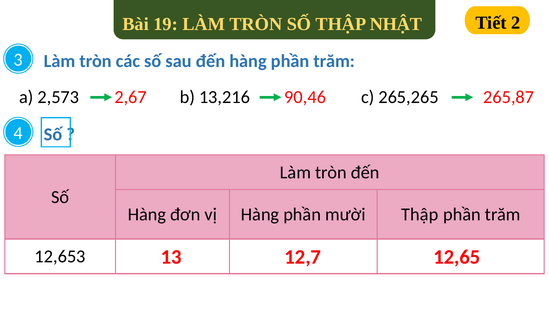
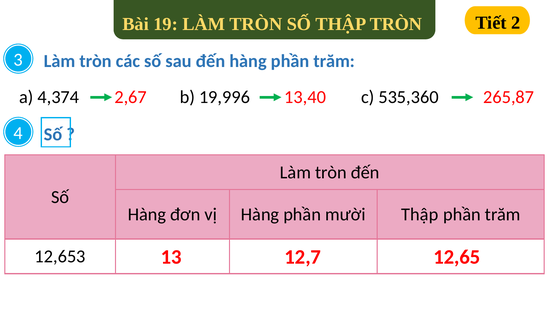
THẬP NHẬT: NHẬT -> TRÒN
2,573: 2,573 -> 4,374
13,216: 13,216 -> 19,996
90,46: 90,46 -> 13,40
265,265: 265,265 -> 535,360
